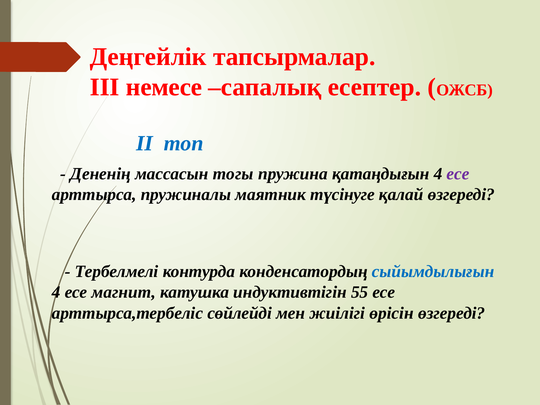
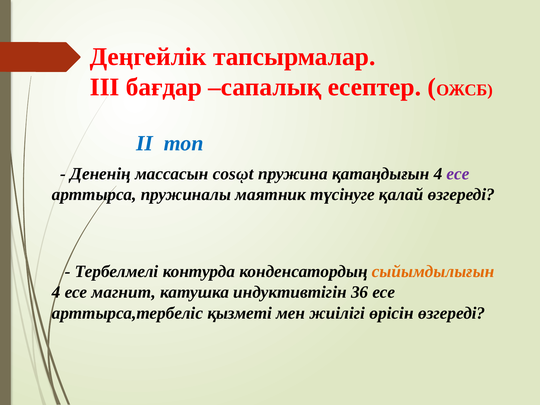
немесе: немесе -> бағдар
тогы: тогы -> cosῳt
сыйымдылығын colour: blue -> orange
55: 55 -> 36
сөйлейді: сөйлейді -> қызметі
